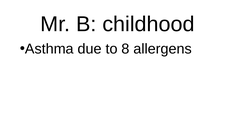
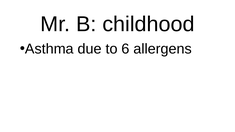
8: 8 -> 6
